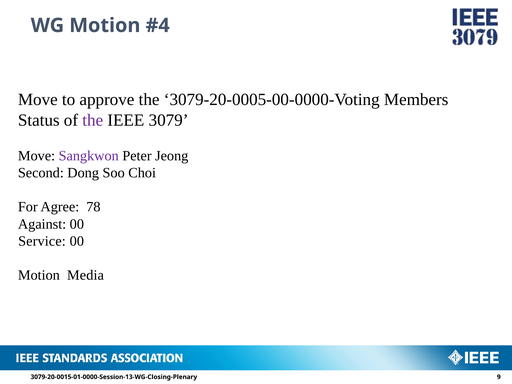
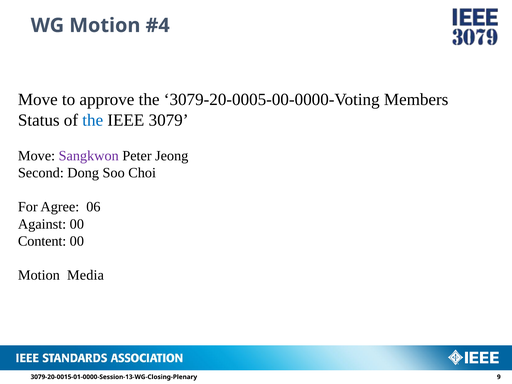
the at (93, 120) colour: purple -> blue
78: 78 -> 06
Service: Service -> Content
